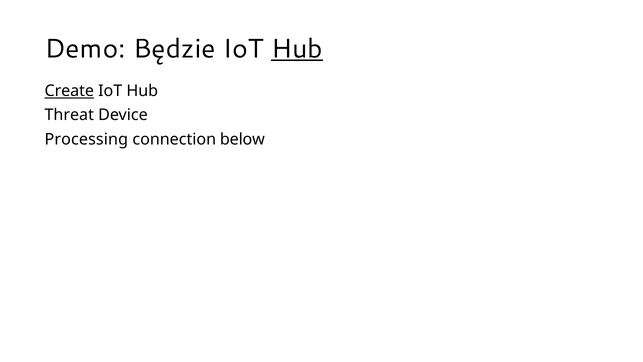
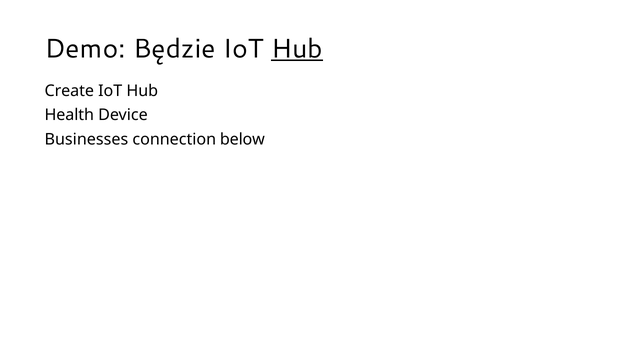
Create underline: present -> none
Threat: Threat -> Health
Processing: Processing -> Businesses
